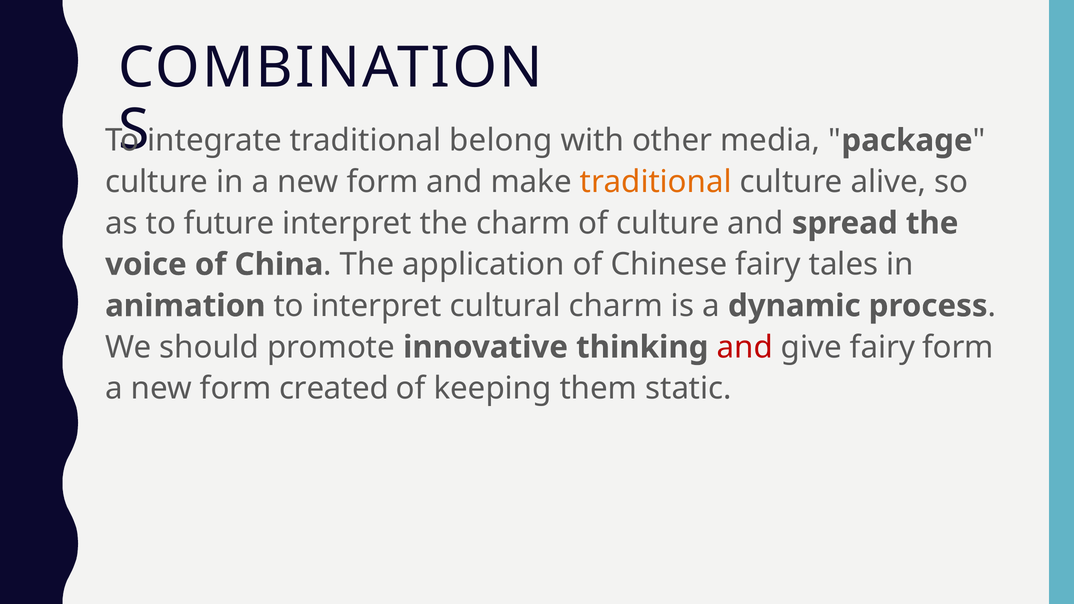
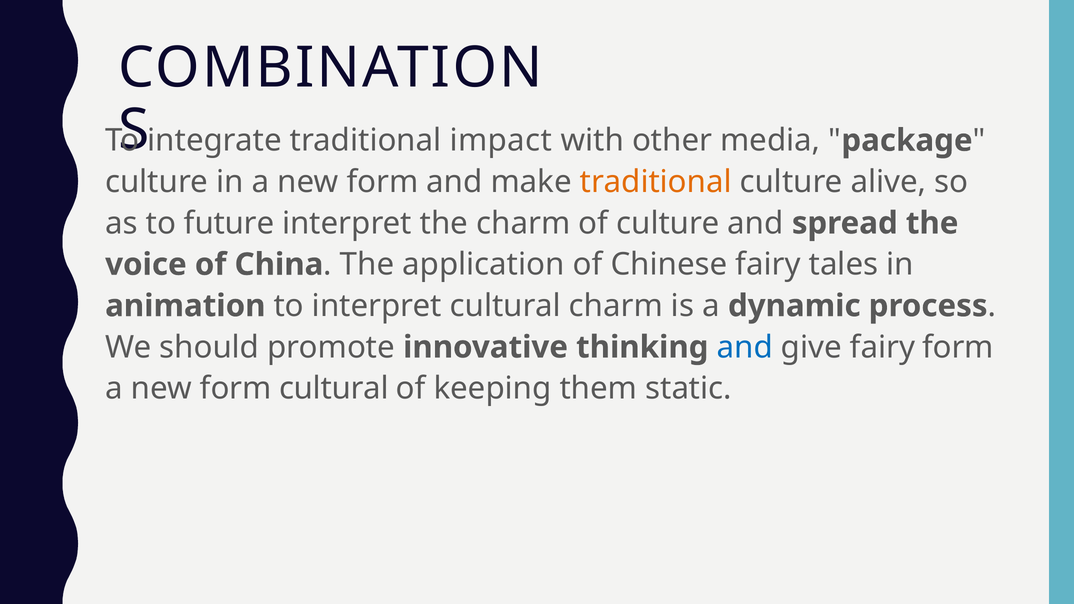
belong: belong -> impact
and at (745, 347) colour: red -> blue
form created: created -> cultural
